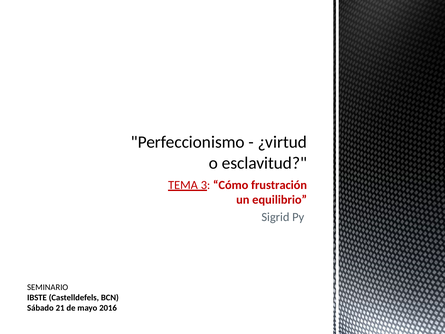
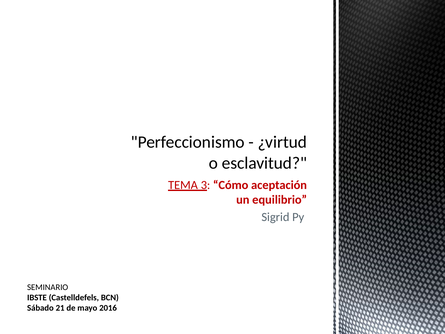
frustración: frustración -> aceptación
